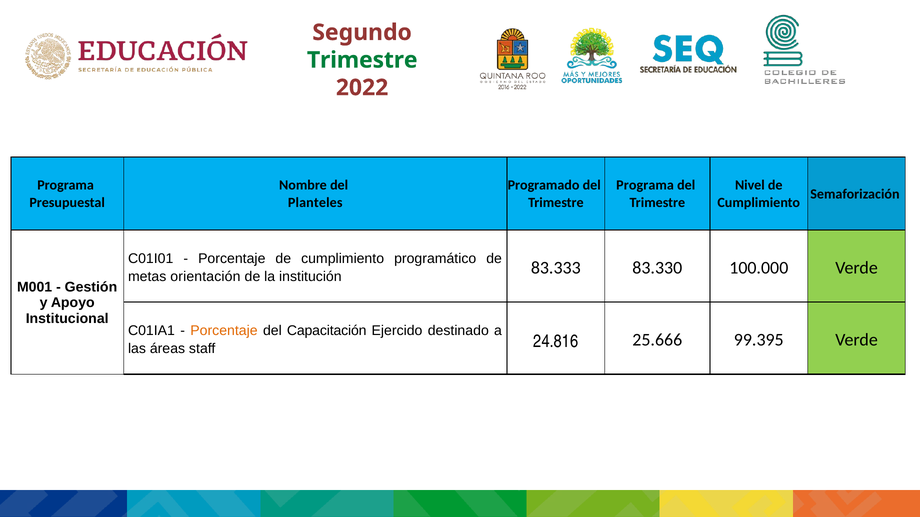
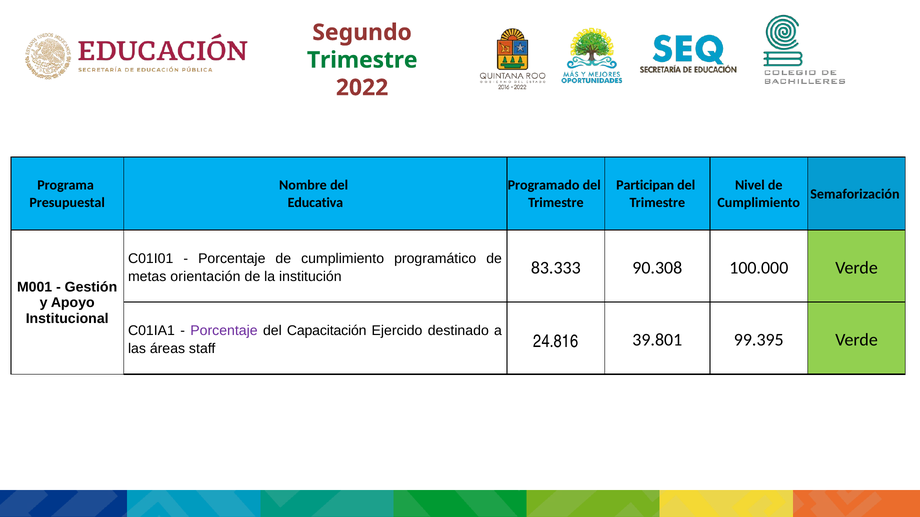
Programa at (645, 185): Programa -> Participan
Planteles: Planteles -> Educativa
83.330: 83.330 -> 90.308
Porcentaje at (224, 331) colour: orange -> purple
25.666: 25.666 -> 39.801
